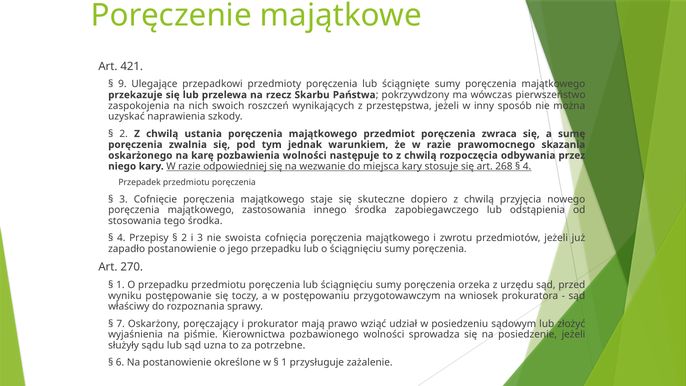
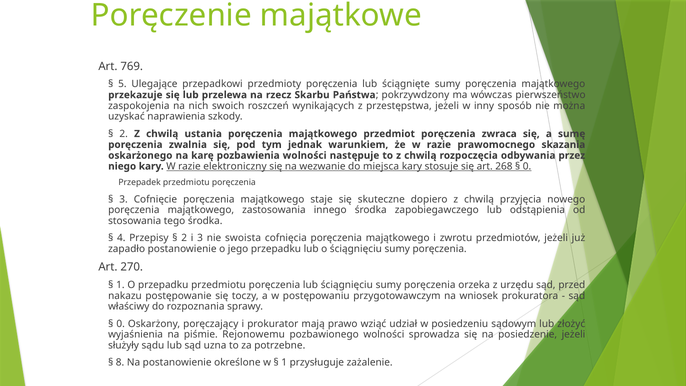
421: 421 -> 769
9: 9 -> 5
odpowiedniej: odpowiedniej -> elektroniczny
4 at (527, 166): 4 -> 0
wyniku: wyniku -> nakazu
7 at (121, 324): 7 -> 0
Kierownictwa: Kierownictwa -> Rejonowemu
6: 6 -> 8
